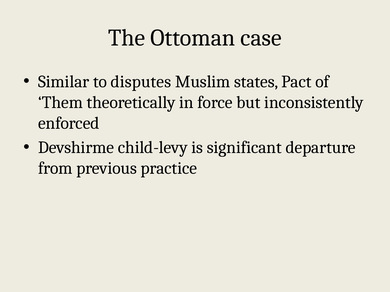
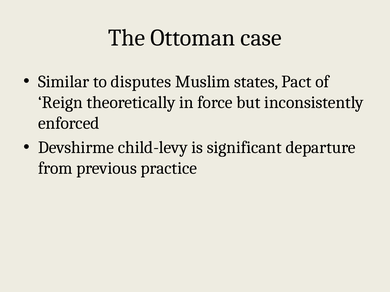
Them: Them -> Reign
